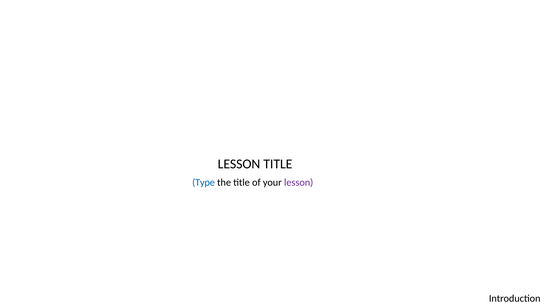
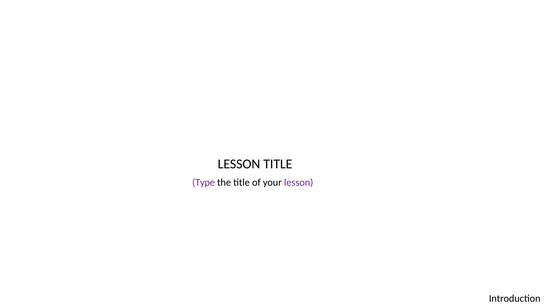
Type colour: blue -> purple
